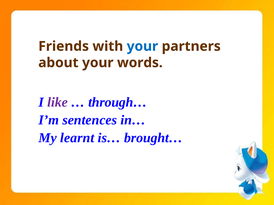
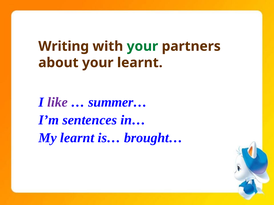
Friends: Friends -> Writing
your at (142, 46) colour: blue -> green
your words: words -> learnt
through…: through… -> summer…
